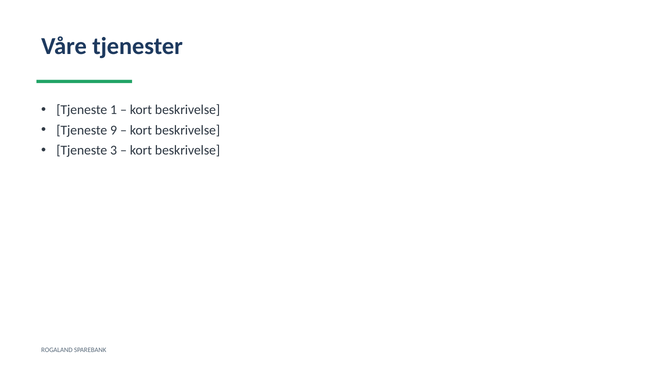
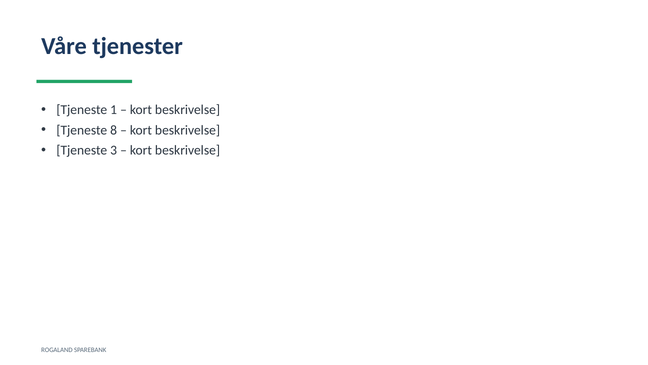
9: 9 -> 8
